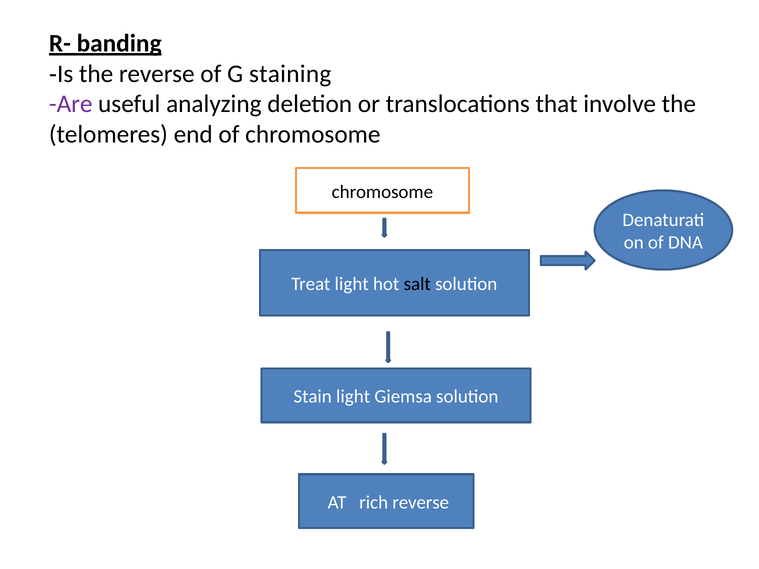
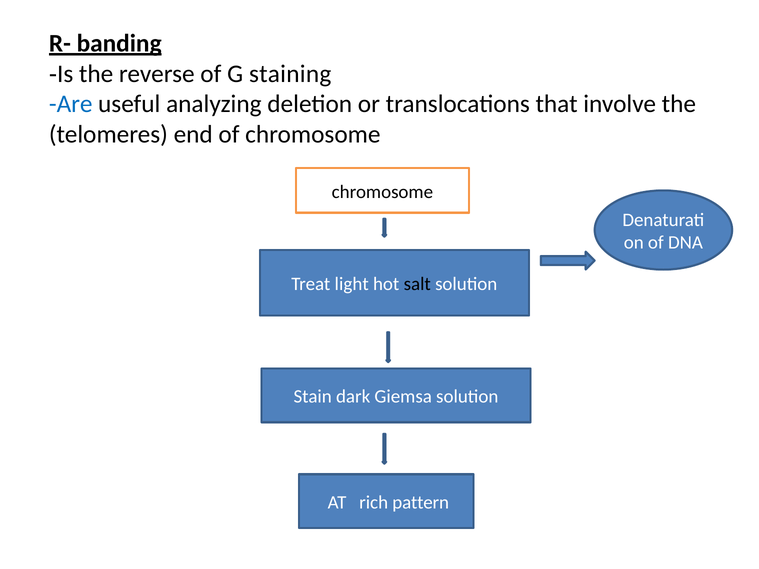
Are colour: purple -> blue
Stain light: light -> dark
rich reverse: reverse -> pattern
